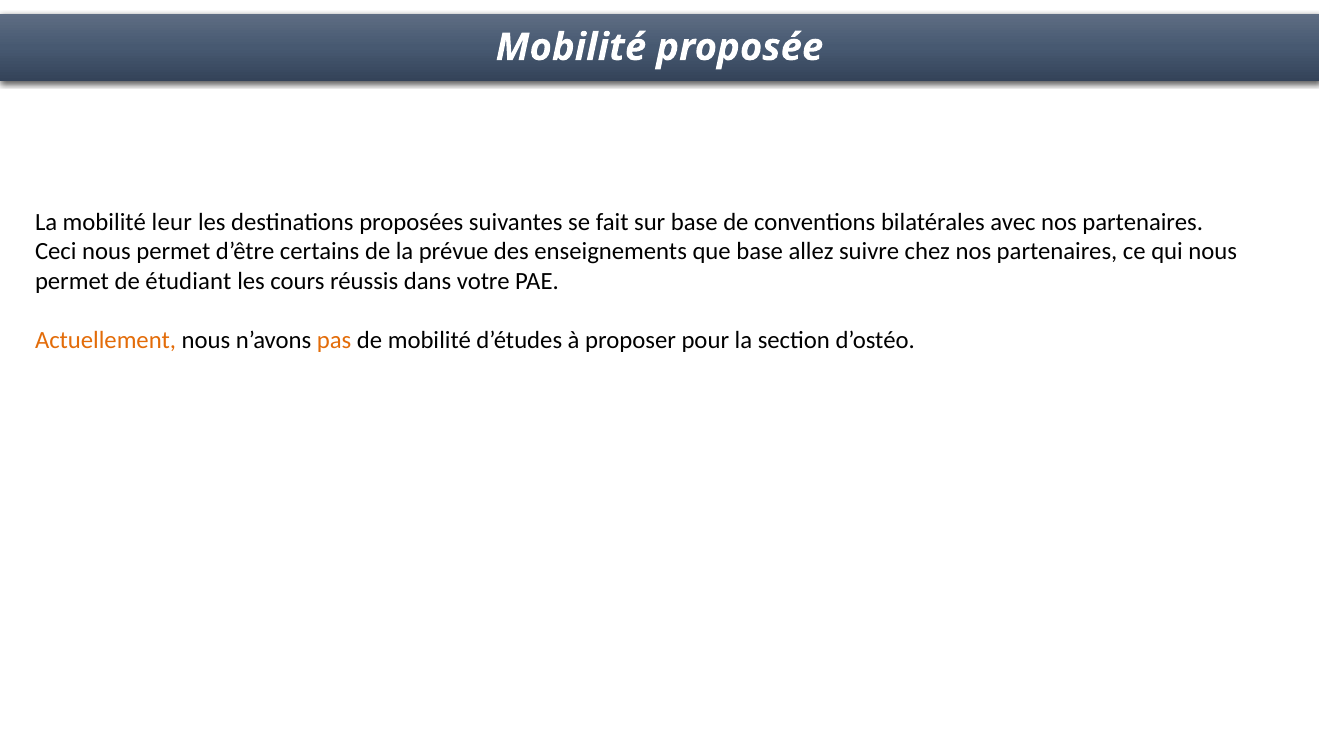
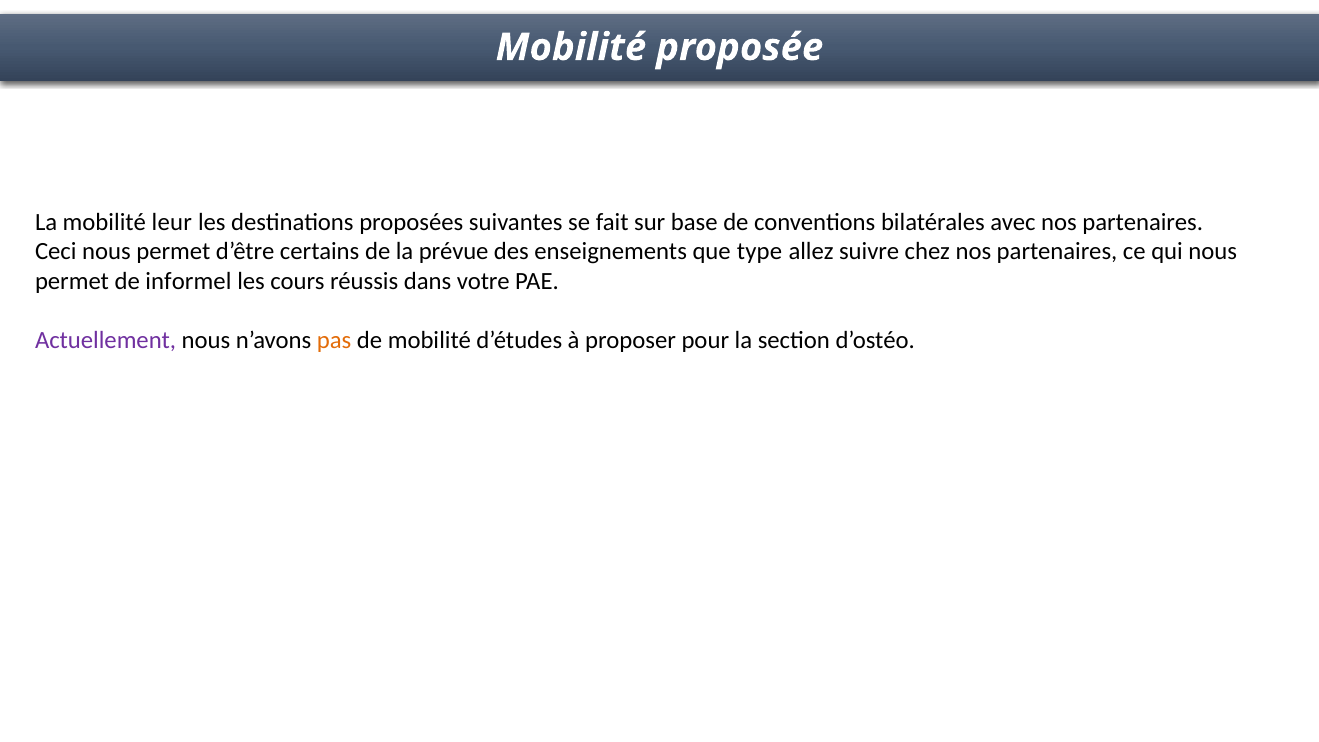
que base: base -> type
étudiant: étudiant -> informel
Actuellement colour: orange -> purple
